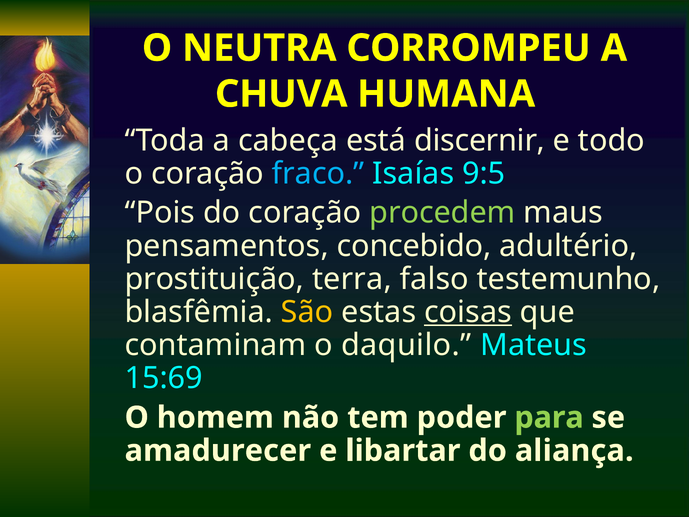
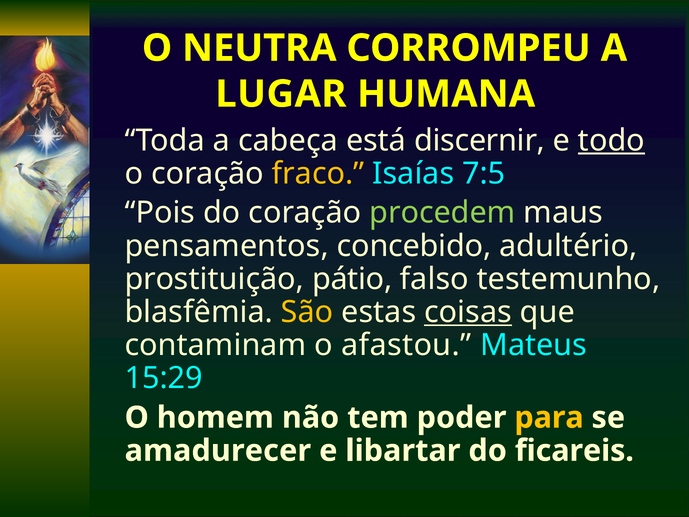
CHUVA: CHUVA -> LUGAR
todo underline: none -> present
fraco colour: light blue -> yellow
9:5: 9:5 -> 7:5
terra: terra -> pátio
daquilo: daquilo -> afastou
15:69: 15:69 -> 15:29
para colour: light green -> yellow
aliança: aliança -> ficareis
